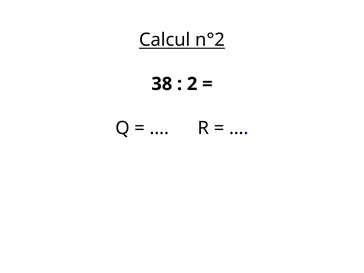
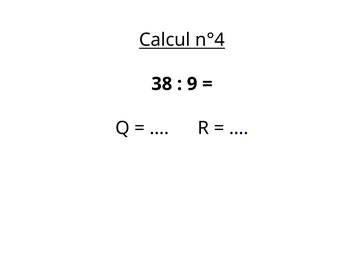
n°2: n°2 -> n°4
2: 2 -> 9
